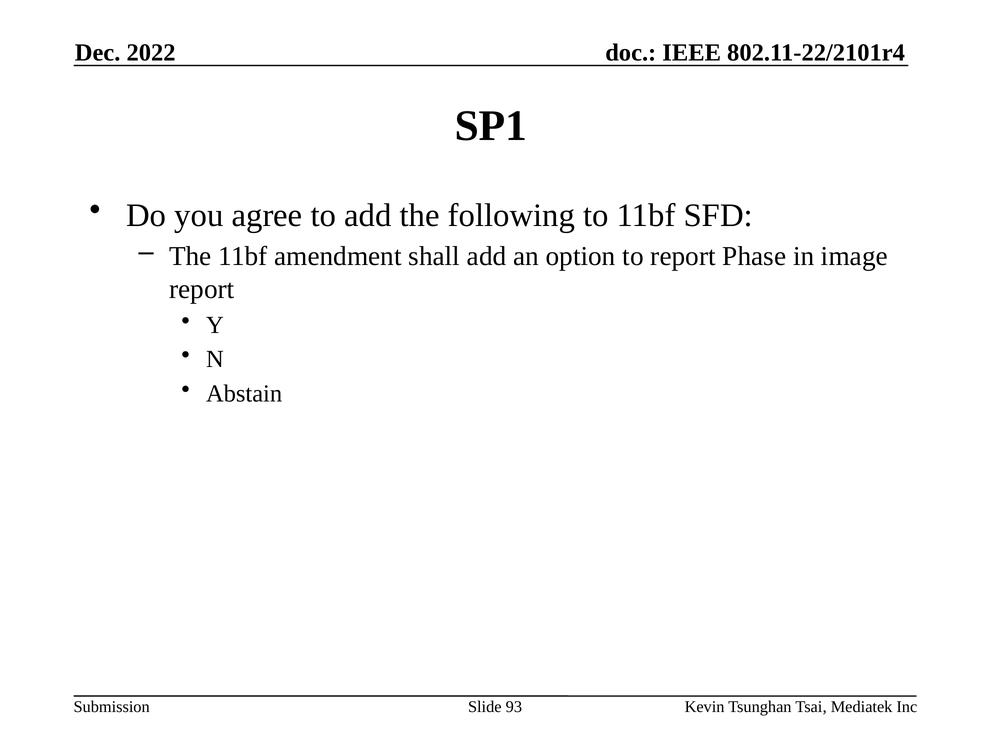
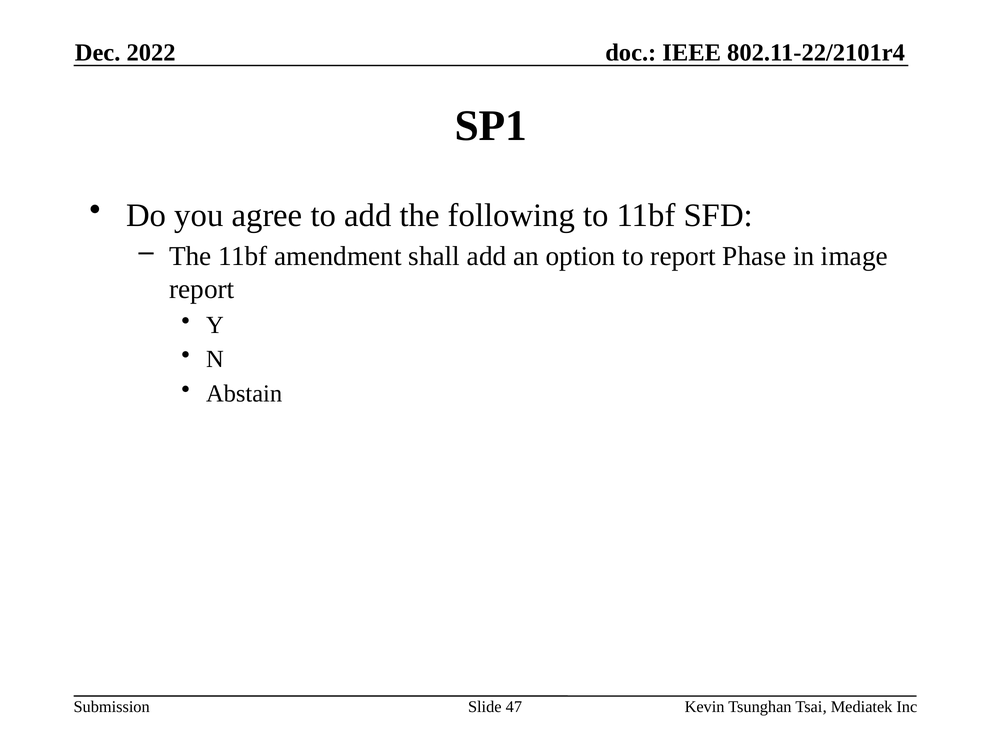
93: 93 -> 47
